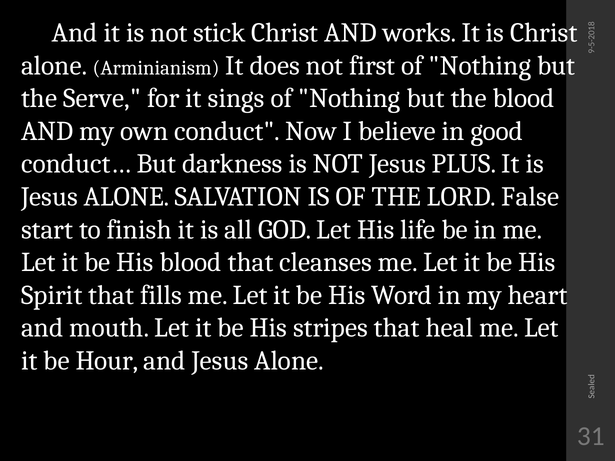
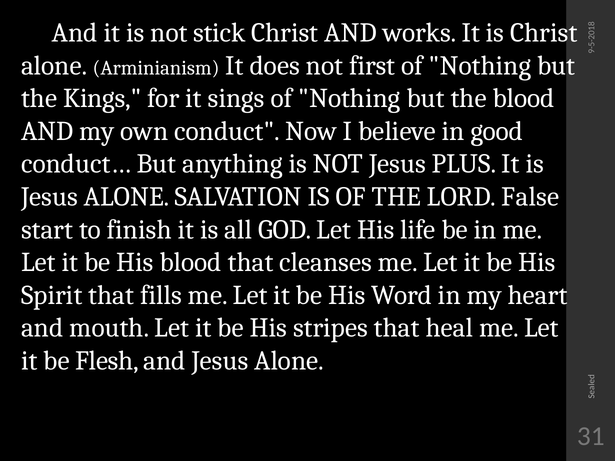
Serve: Serve -> Kings
darkness: darkness -> anything
Hour: Hour -> Flesh
